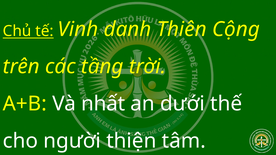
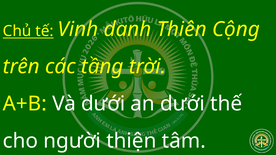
Và nhất: nhất -> dưới
